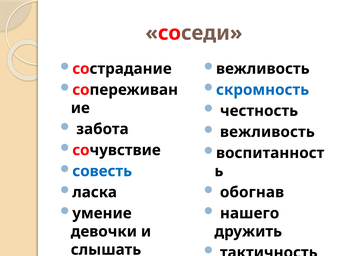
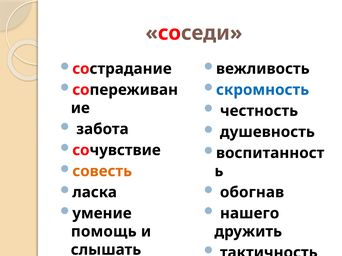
вежливость at (267, 132): вежливость -> душевность
совесть colour: blue -> orange
девочки: девочки -> помощь
